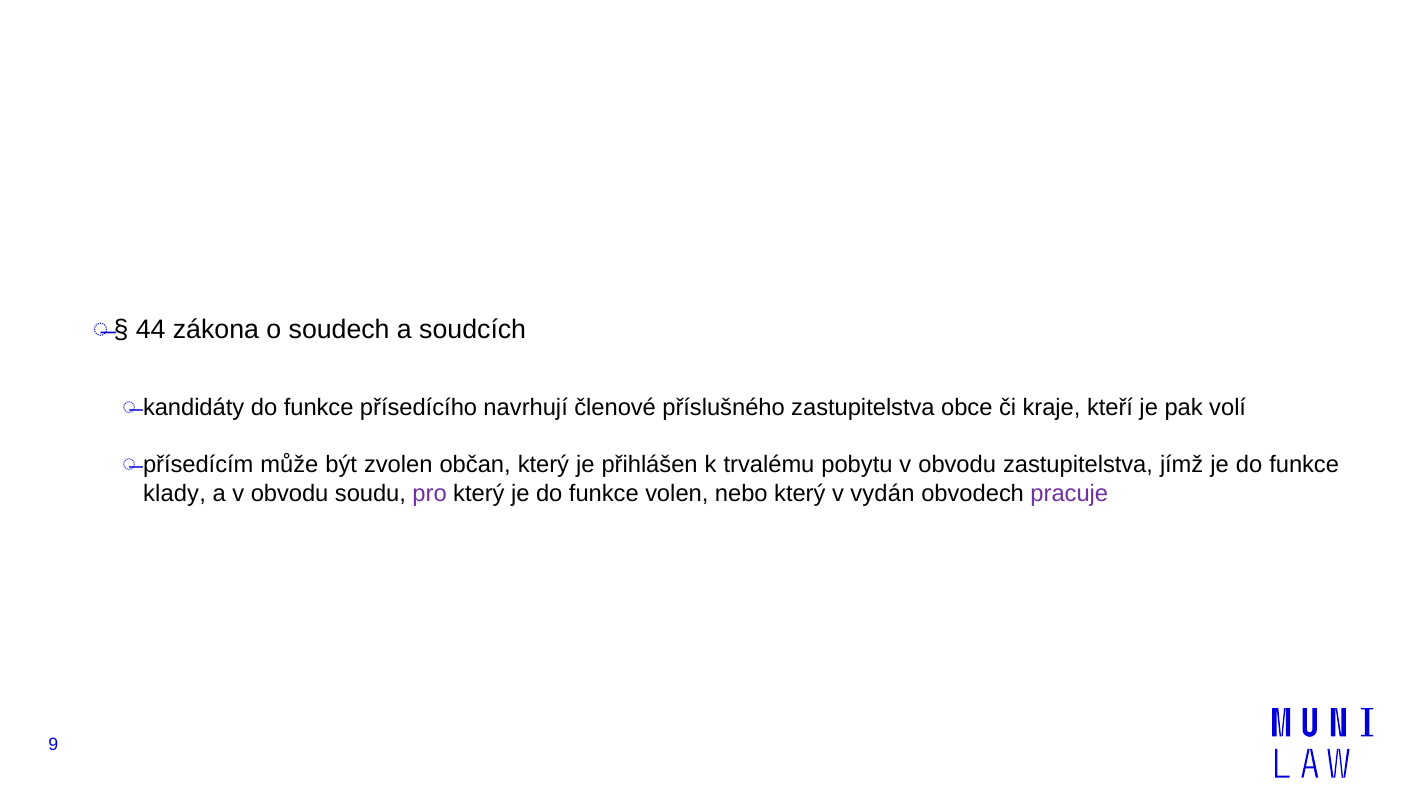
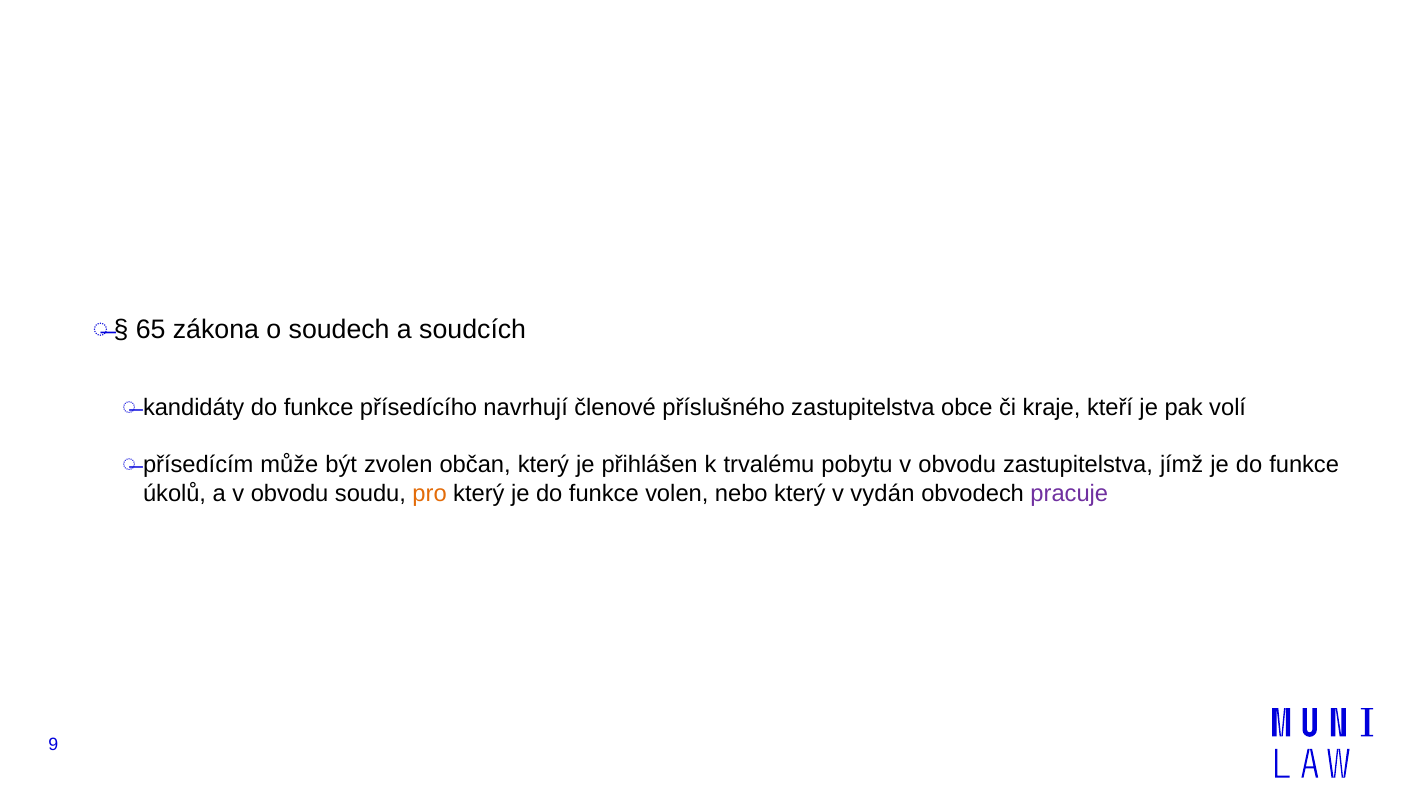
44: 44 -> 65
klady: klady -> úkolů
pro colour: purple -> orange
